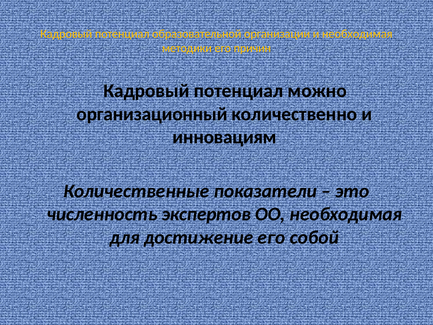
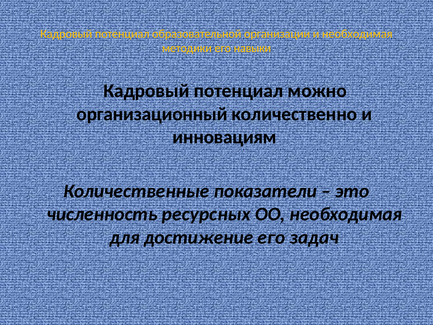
причин: причин -> навыки
экспертов: экспертов -> ресурсных
собой: собой -> задач
